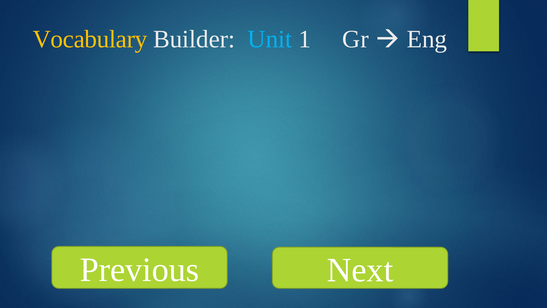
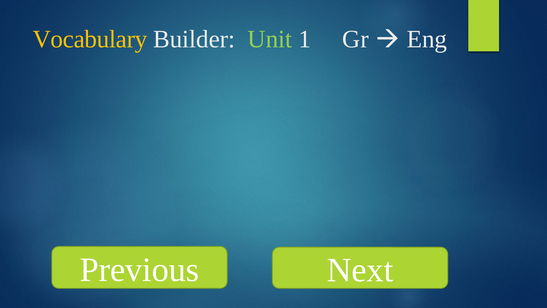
Unit colour: light blue -> light green
